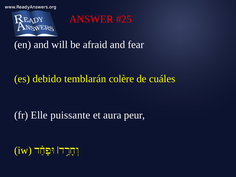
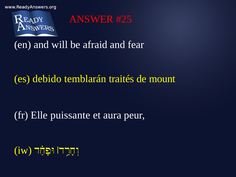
colère: colère -> traités
cuáles: cuáles -> mount
